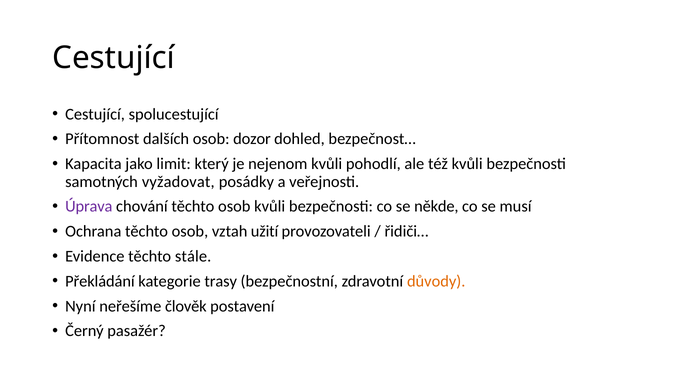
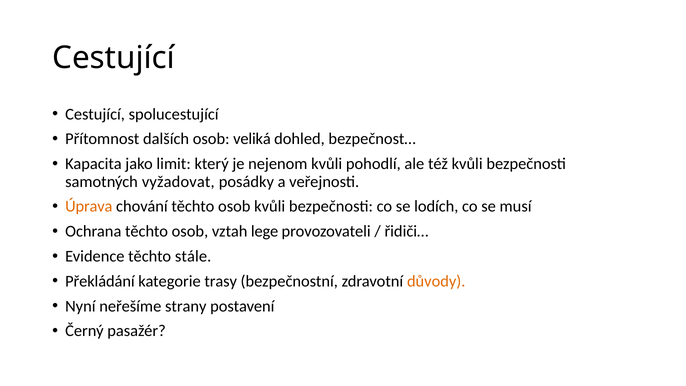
dozor: dozor -> veliká
Úprava colour: purple -> orange
někde: někde -> lodích
užití: užití -> lege
člověk: člověk -> strany
